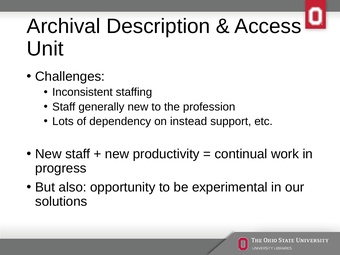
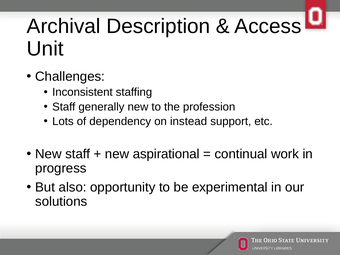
productivity: productivity -> aspirational
